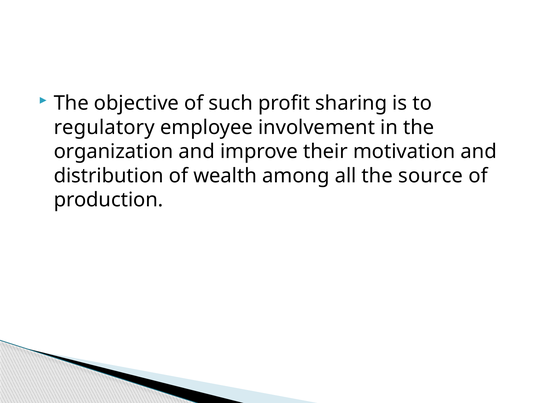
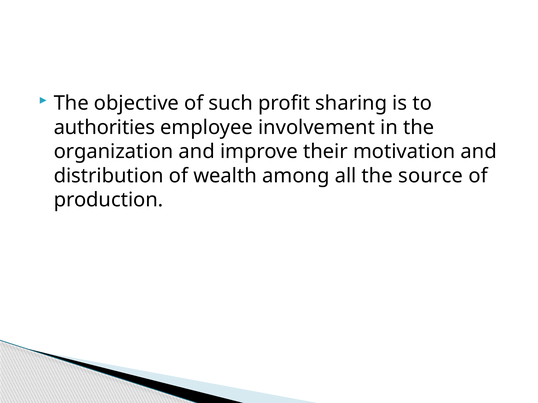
regulatory: regulatory -> authorities
